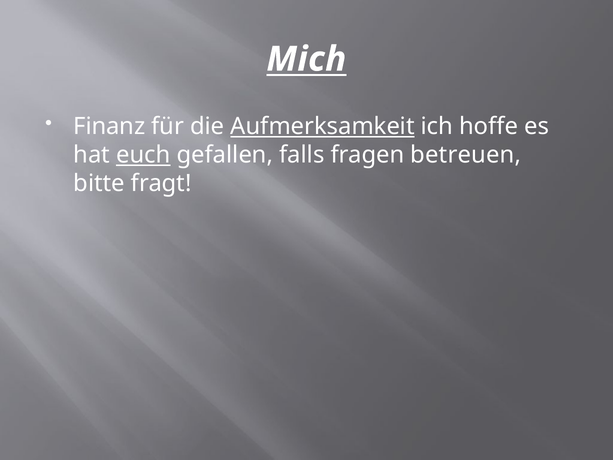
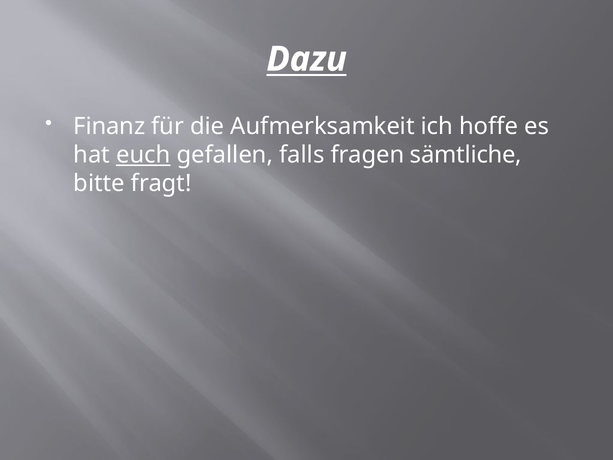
Mich: Mich -> Dazu
Aufmerksamkeit underline: present -> none
betreuen: betreuen -> sämtliche
